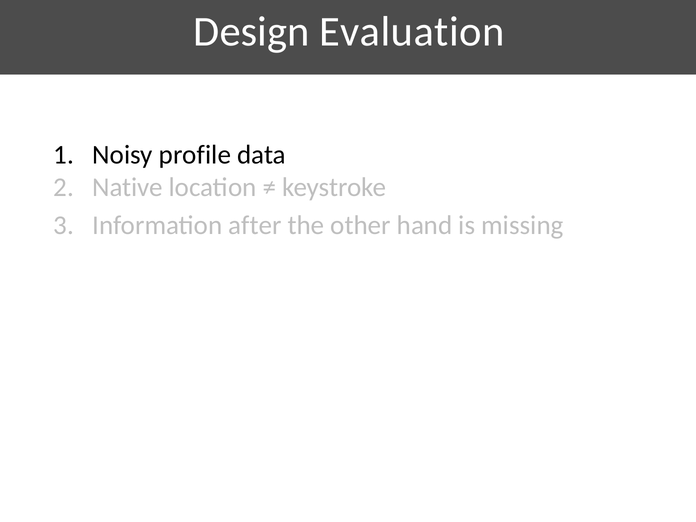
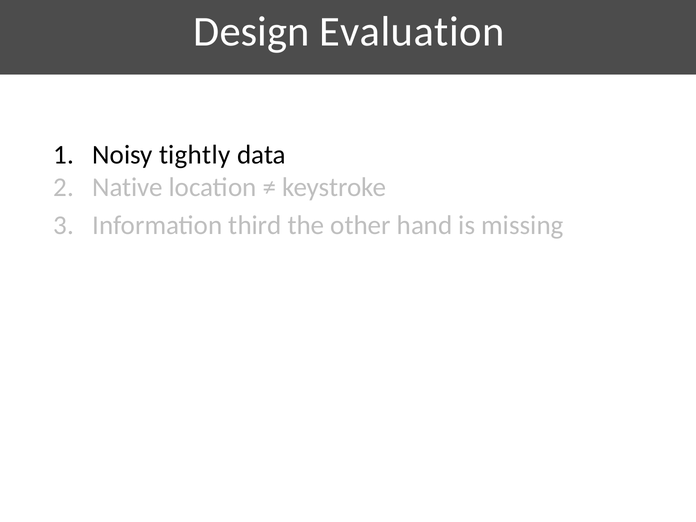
profile: profile -> tightly
after: after -> third
